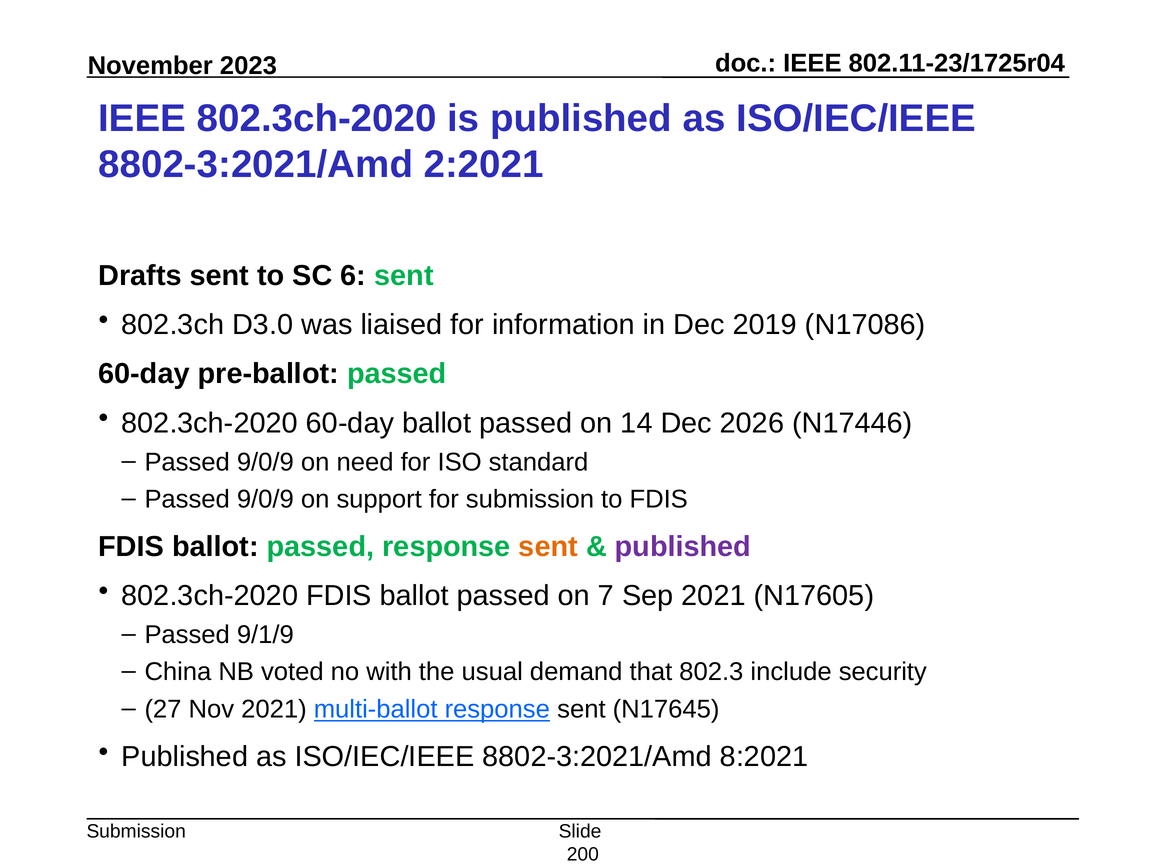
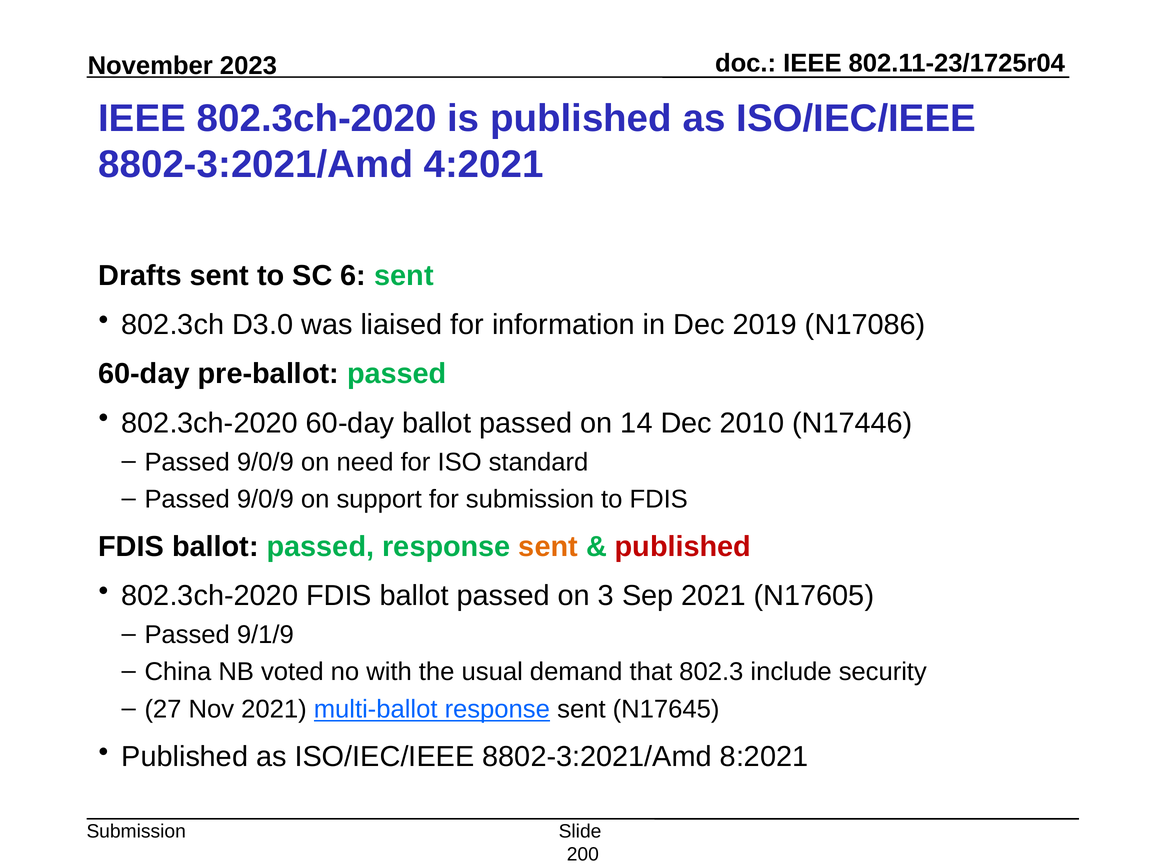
2:2021: 2:2021 -> 4:2021
2026: 2026 -> 2010
published at (683, 547) colour: purple -> red
7: 7 -> 3
